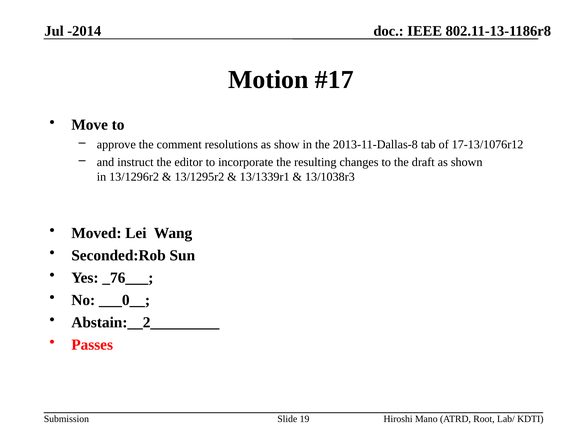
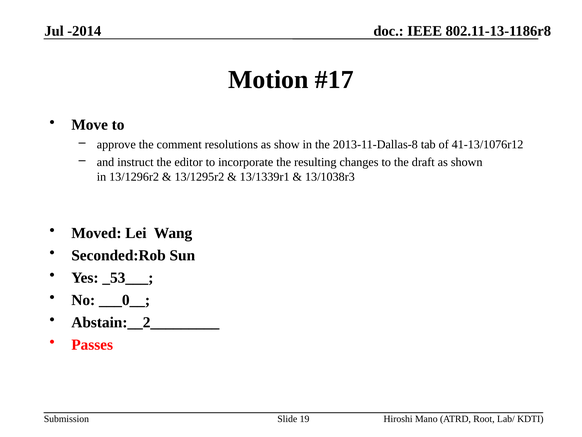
17-13/1076r12: 17-13/1076r12 -> 41-13/1076r12
_76___: _76___ -> _53___
